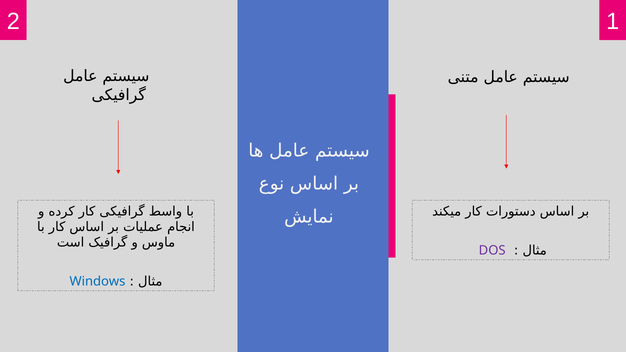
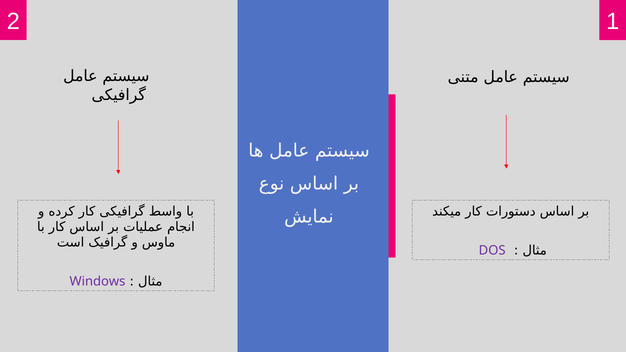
Windows colour: blue -> purple
